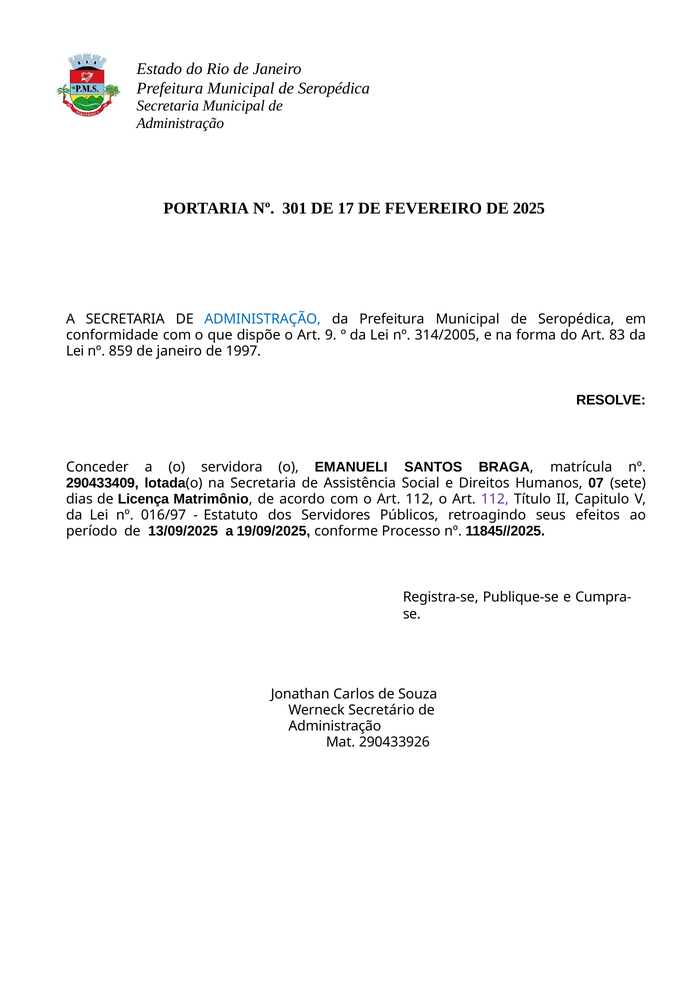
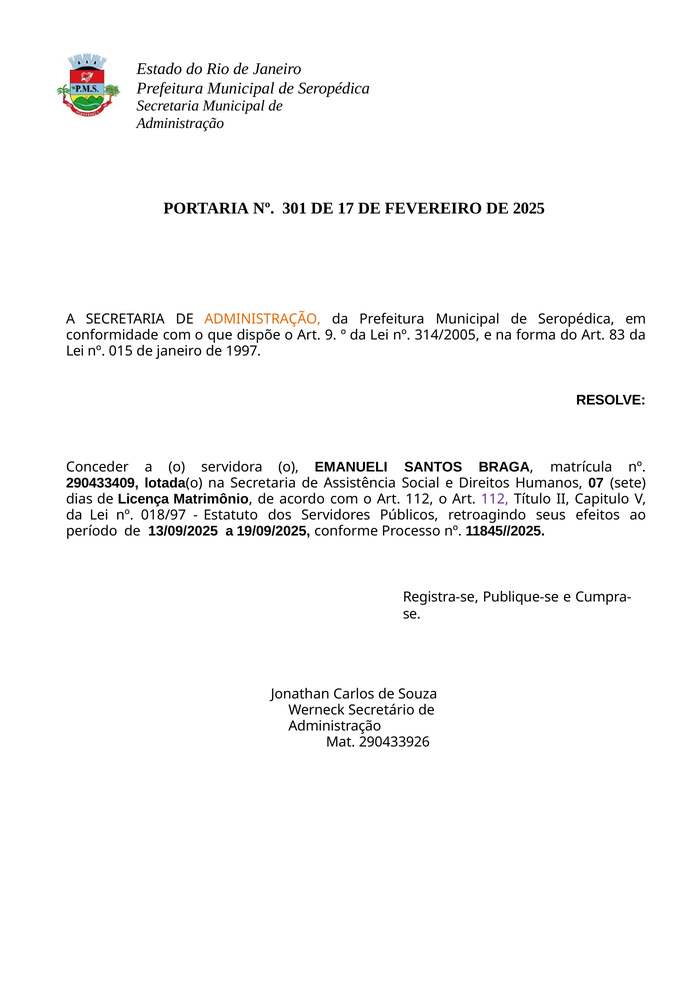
ADMINISTRAÇÃO at (263, 319) colour: blue -> orange
859: 859 -> 015
016/97: 016/97 -> 018/97
